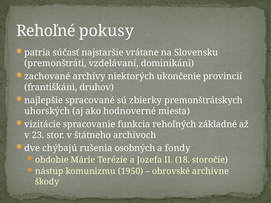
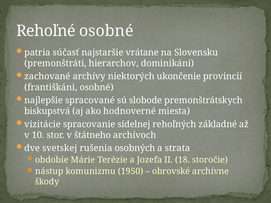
Rehoľné pokusy: pokusy -> osobné
vzdelávaní: vzdelávaní -> hierarchov
františkáni druhov: druhov -> osobné
zbierky: zbierky -> slobode
uhorských: uhorských -> biskupstvá
funkcia: funkcia -> sídelnej
23: 23 -> 10
chýbajú: chýbajú -> svetskej
fondy: fondy -> strata
